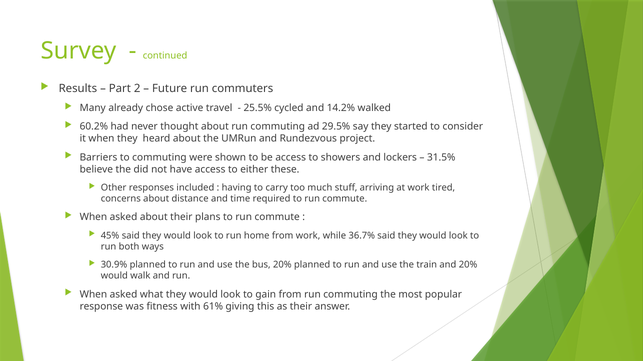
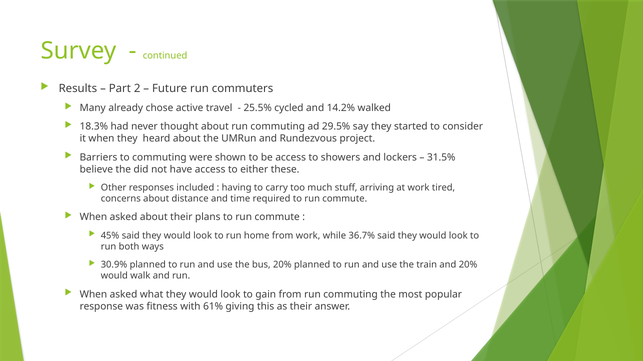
60.2%: 60.2% -> 18.3%
